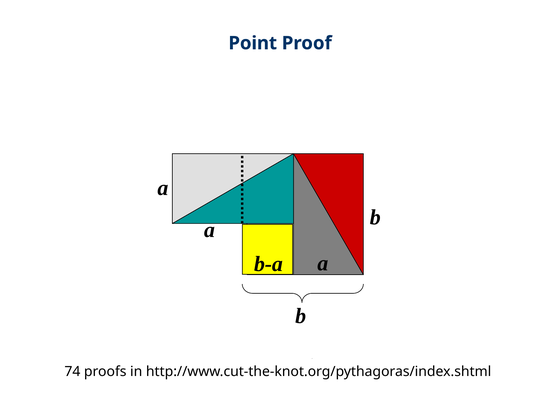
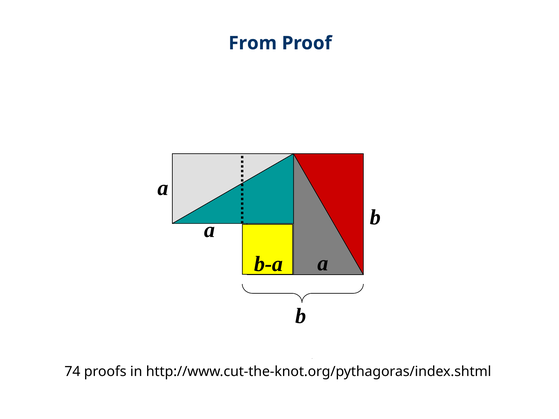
Point: Point -> From
